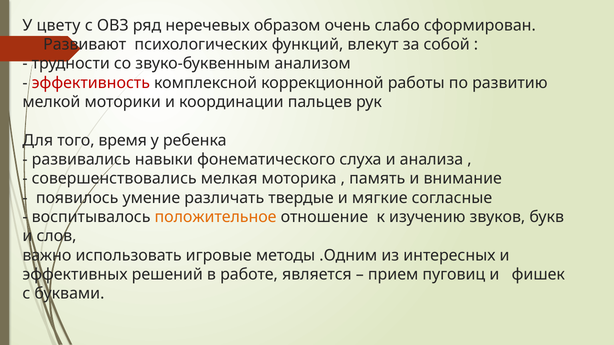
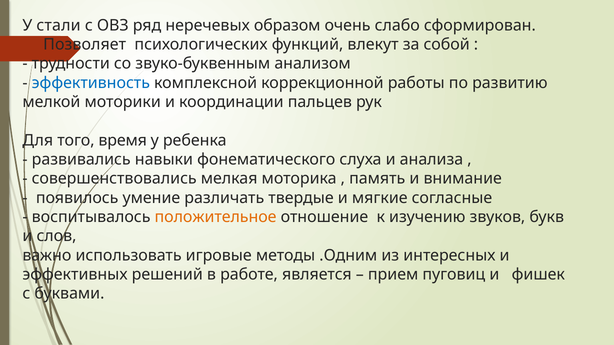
цвету: цвету -> стали
Развивают: Развивают -> Позволяет
эффективность colour: red -> blue
